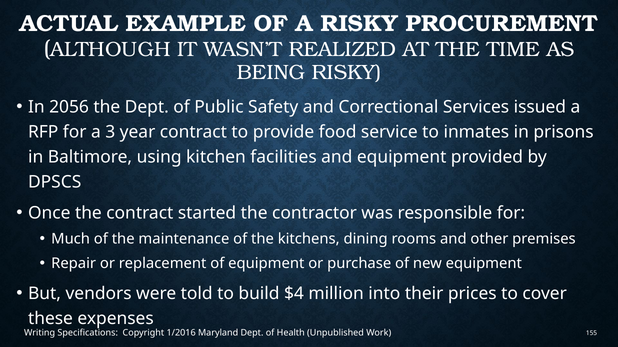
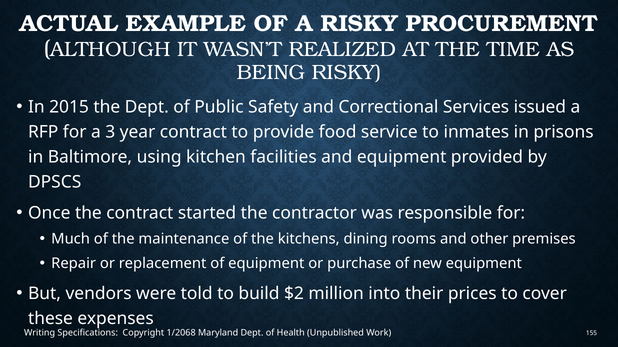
2056: 2056 -> 2015
$4: $4 -> $2
1/2016: 1/2016 -> 1/2068
